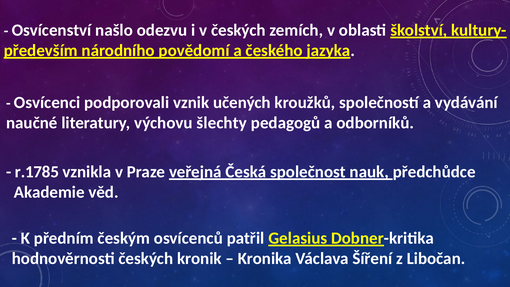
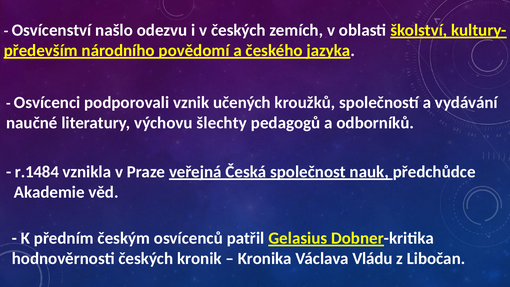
r.1785: r.1785 -> r.1484
Šíření: Šíření -> Vládu
